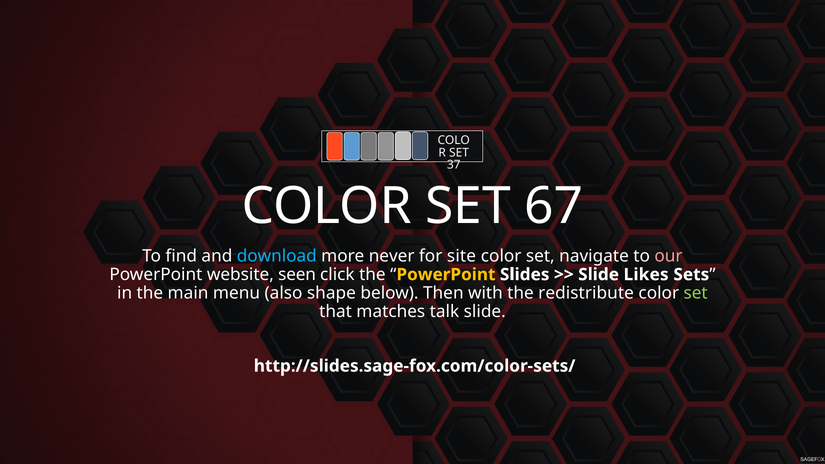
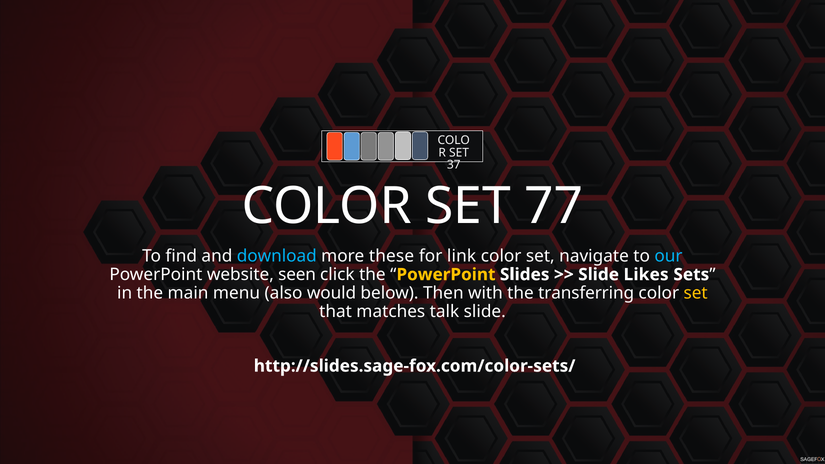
67: 67 -> 77
never: never -> these
site: site -> link
our colour: pink -> light blue
shape: shape -> would
redistribute: redistribute -> transferring
set at (696, 293) colour: light green -> yellow
